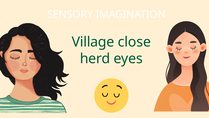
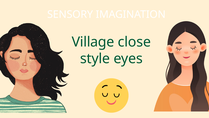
herd: herd -> style
